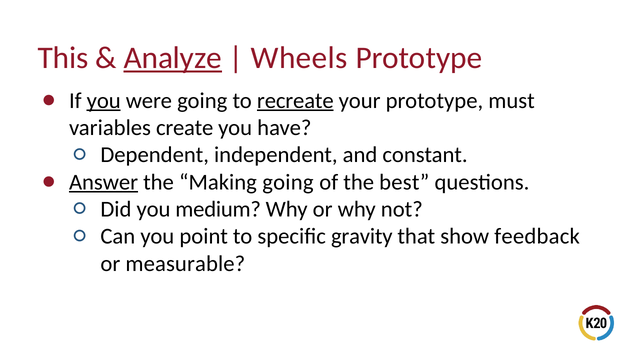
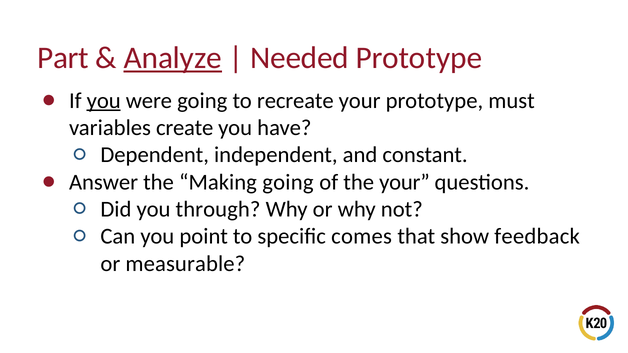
This: This -> Part
Wheels: Wheels -> Needed
recreate underline: present -> none
Answer underline: present -> none
the best: best -> your
medium: medium -> through
gravity: gravity -> comes
